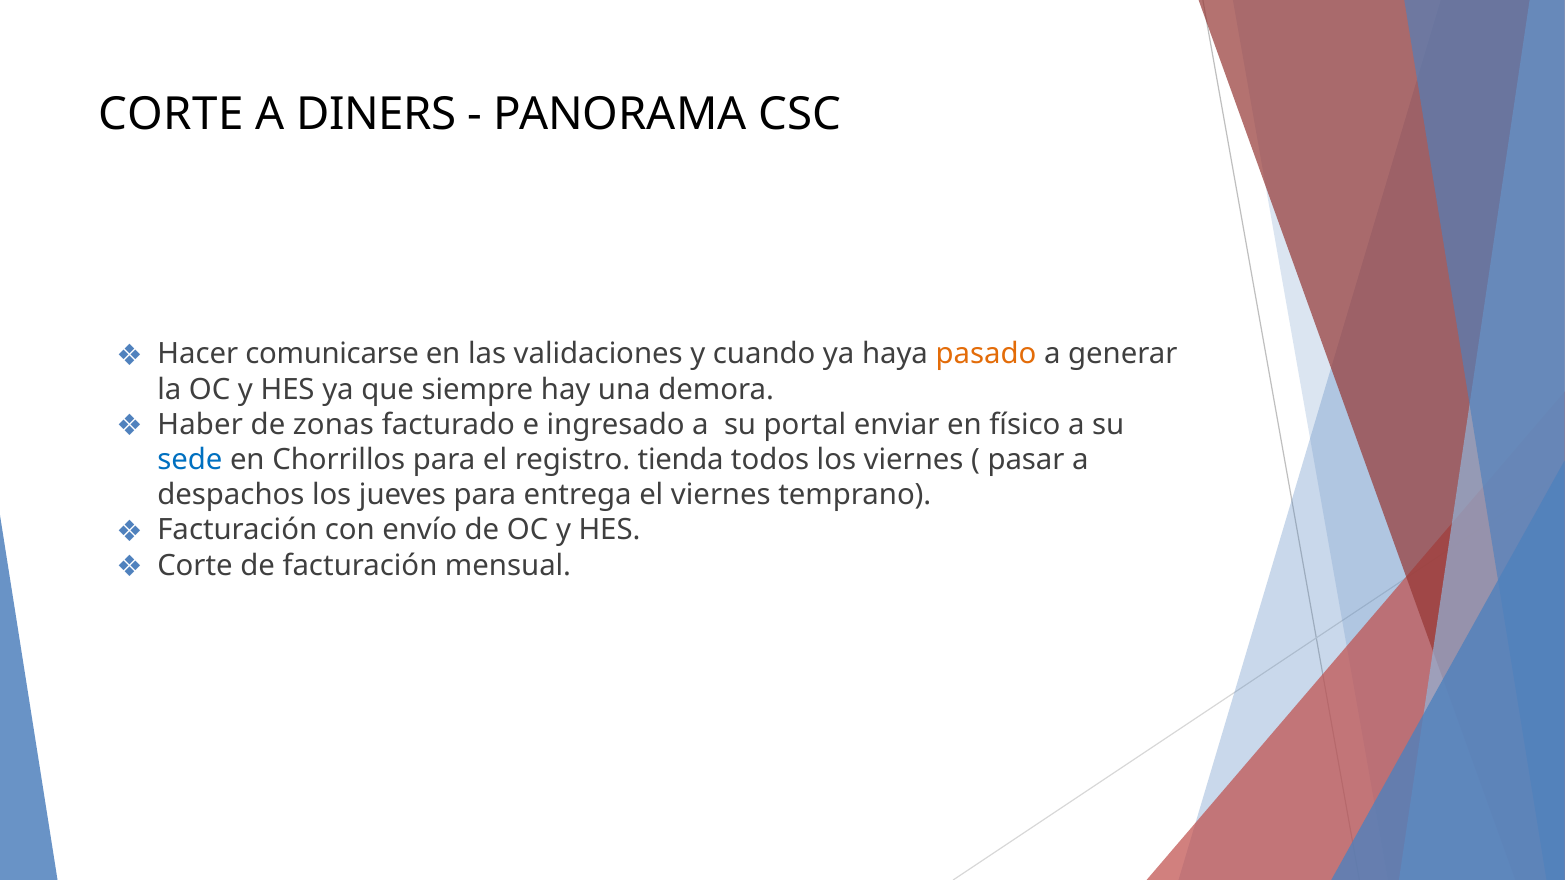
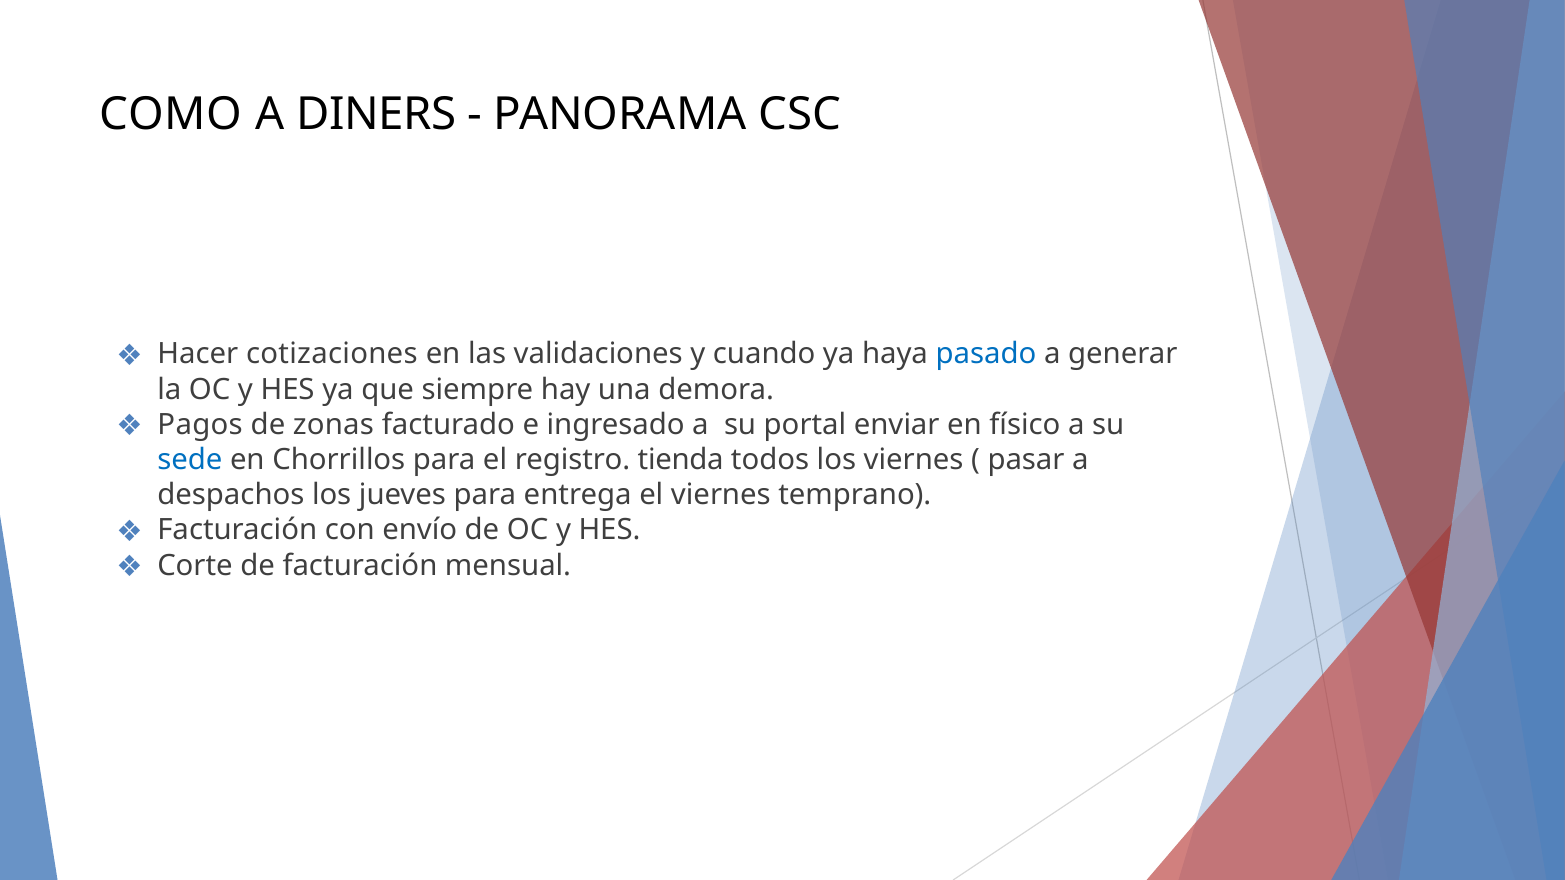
CORTE at (171, 115): CORTE -> COMO
comunicarse: comunicarse -> cotizaciones
pasado colour: orange -> blue
Haber: Haber -> Pagos
